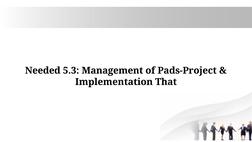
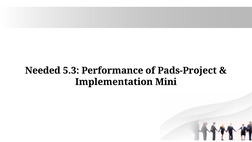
Management: Management -> Performance
That: That -> Mini
